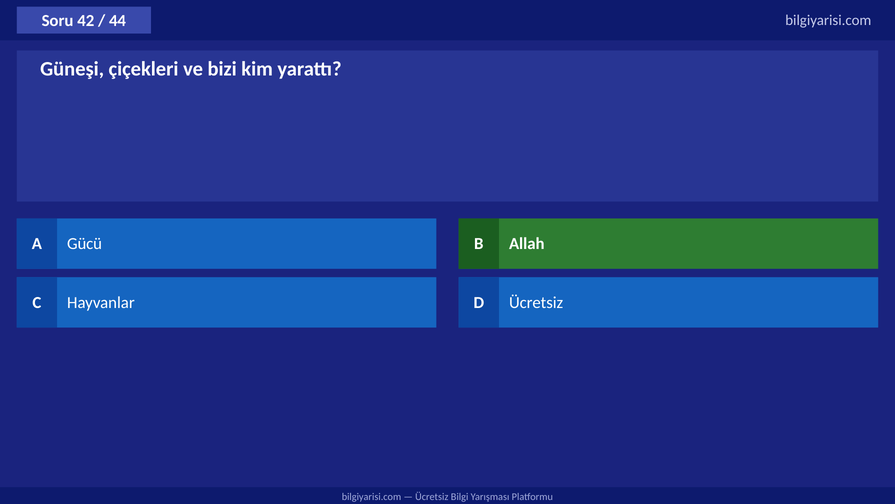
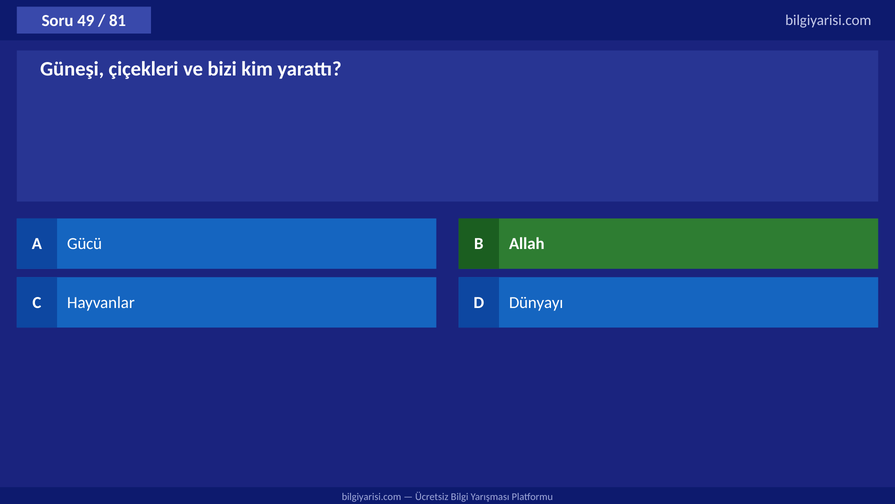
42: 42 -> 49
44: 44 -> 81
D Ücretsiz: Ücretsiz -> Dünyayı
